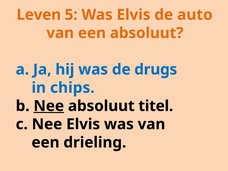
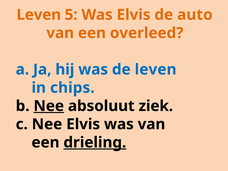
een absoluut: absoluut -> overleed
de drugs: drugs -> leven
titel: titel -> ziek
drieling underline: none -> present
